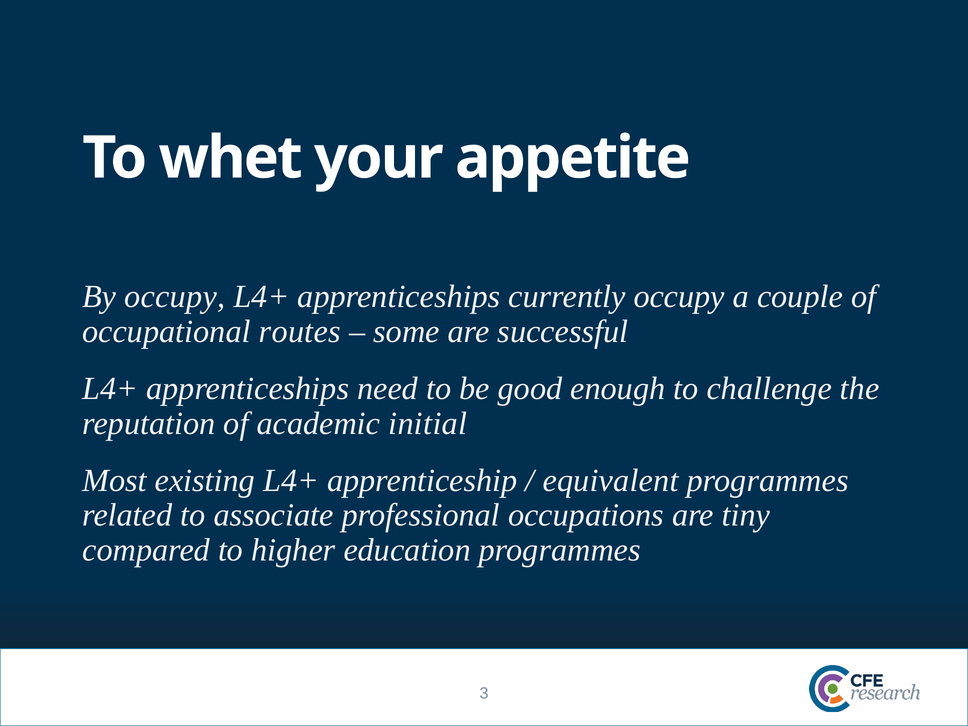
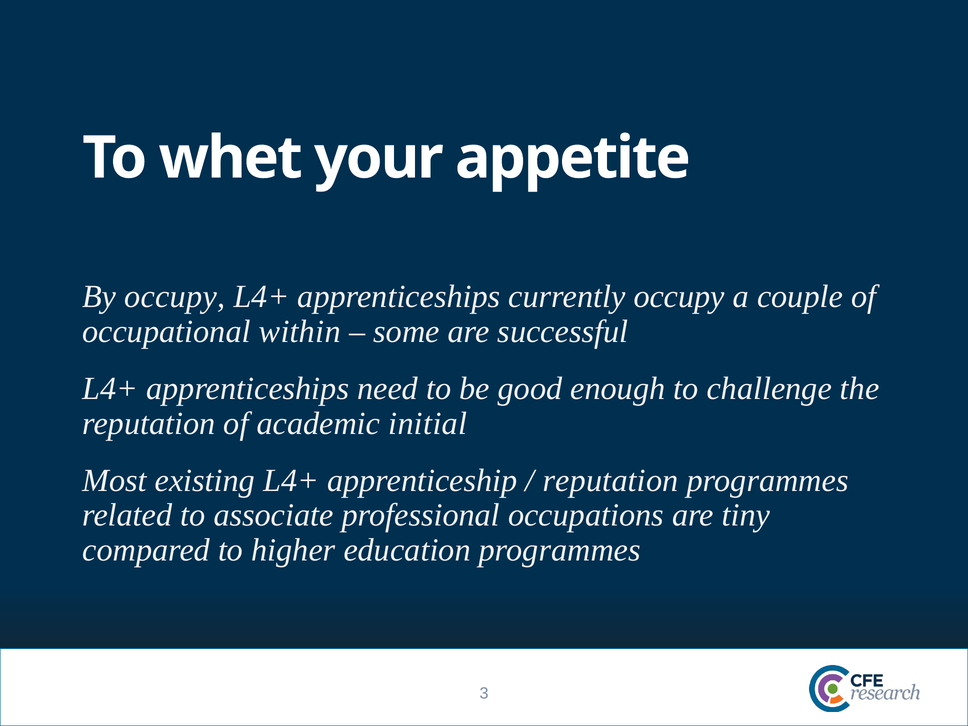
routes: routes -> within
equivalent at (611, 480): equivalent -> reputation
